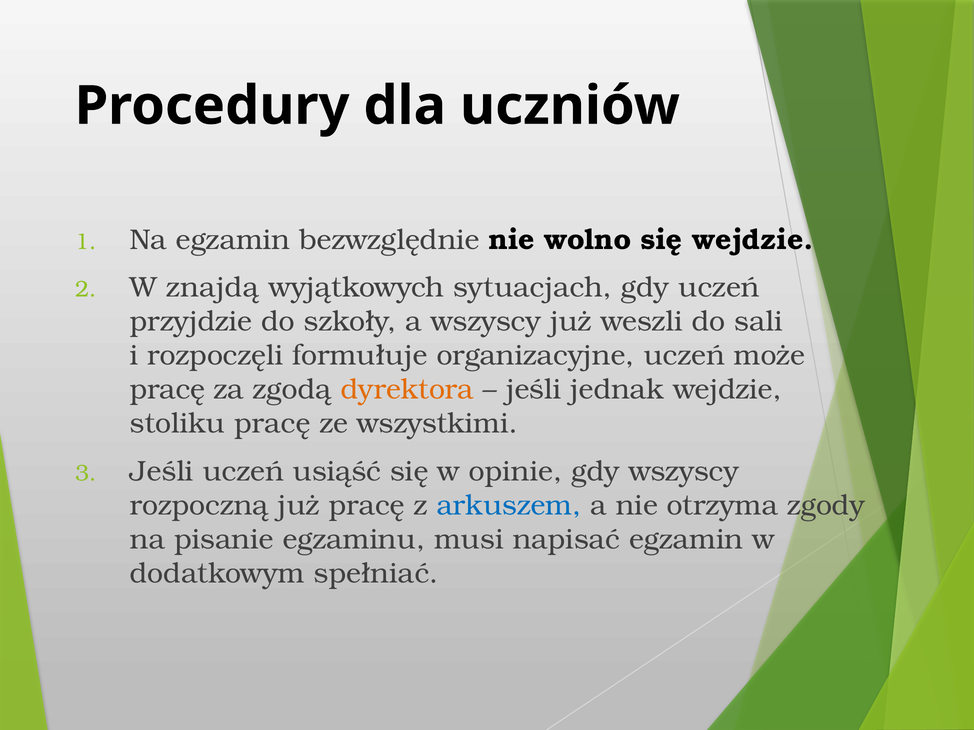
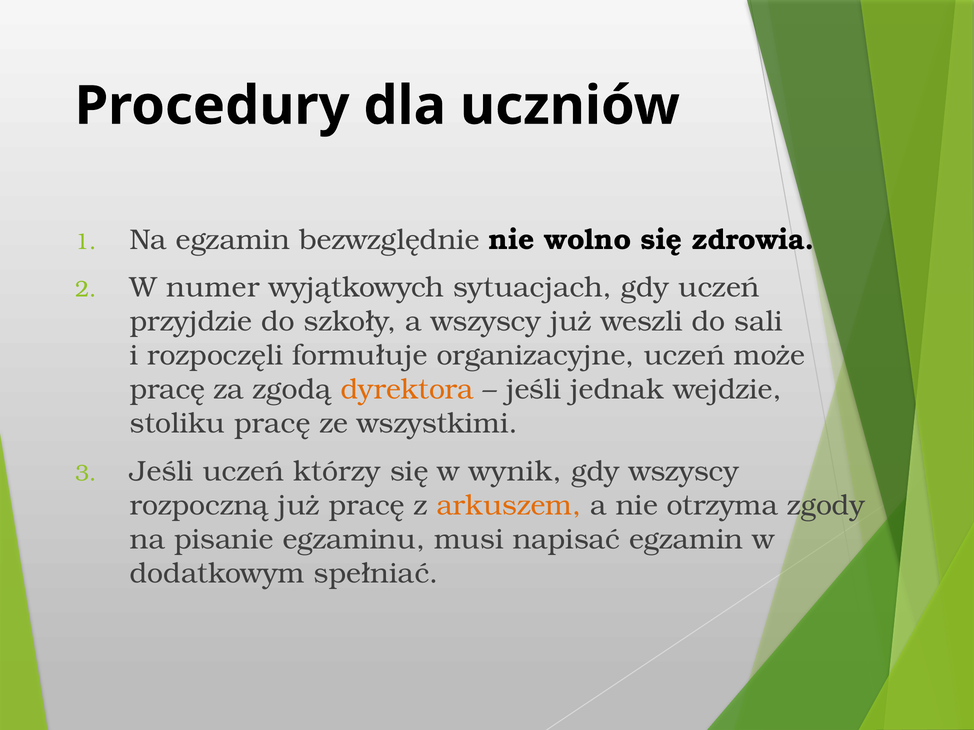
się wejdzie: wejdzie -> zdrowia
znajdą: znajdą -> numer
usiąść: usiąść -> którzy
opinie: opinie -> wynik
arkuszem colour: blue -> orange
